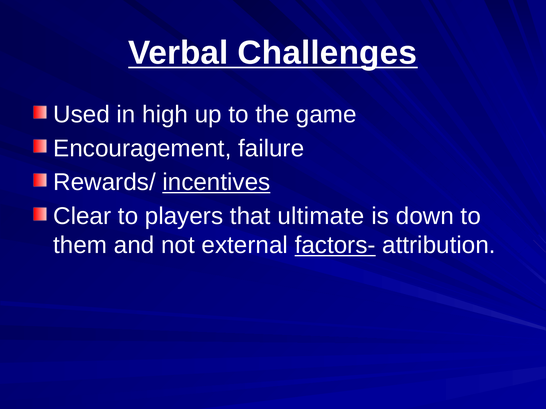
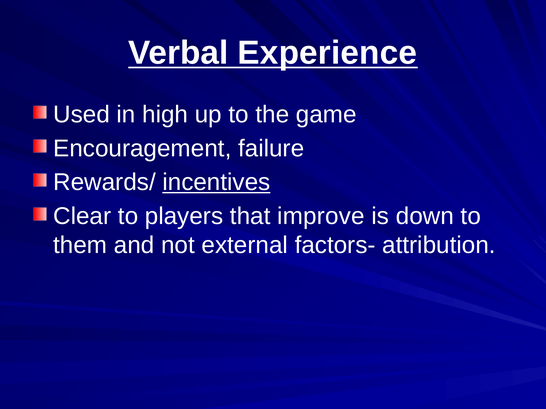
Challenges: Challenges -> Experience
ultimate: ultimate -> improve
factors- underline: present -> none
